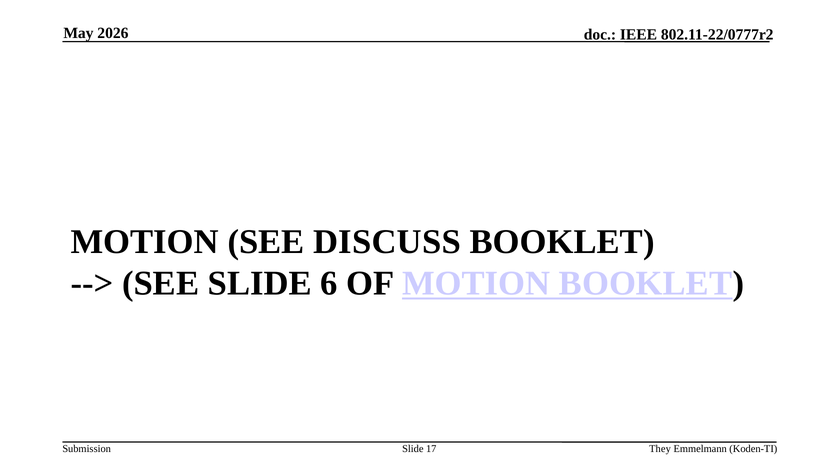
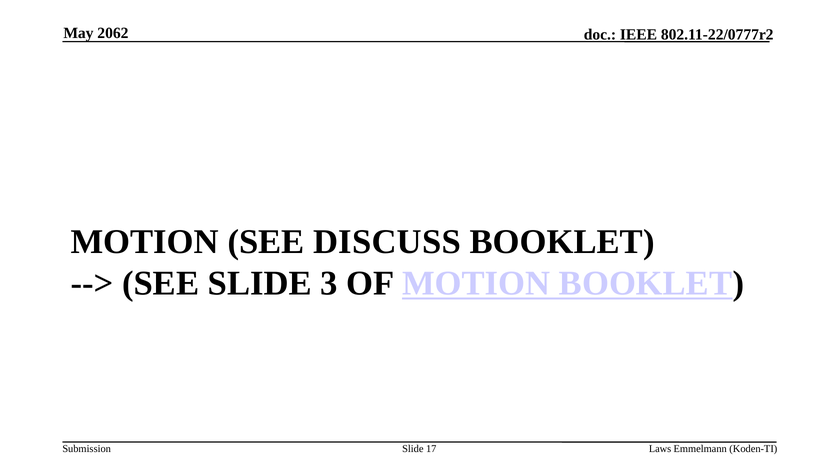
2026: 2026 -> 2062
6: 6 -> 3
They: They -> Laws
